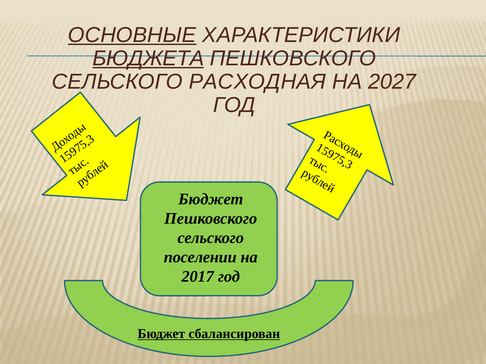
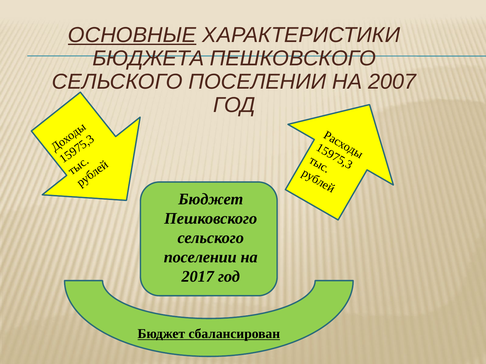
БЮДЖЕТА underline: present -> none
РАСХОДНАЯ at (257, 82): РАСХОДНАЯ -> ПОСЕЛЕНИИ
2027: 2027 -> 2007
